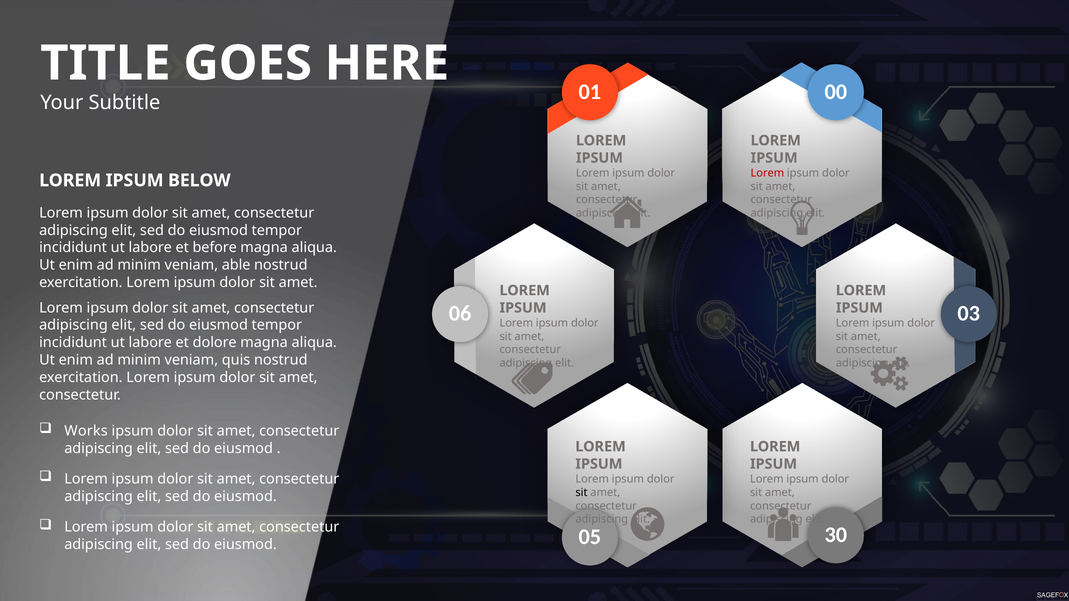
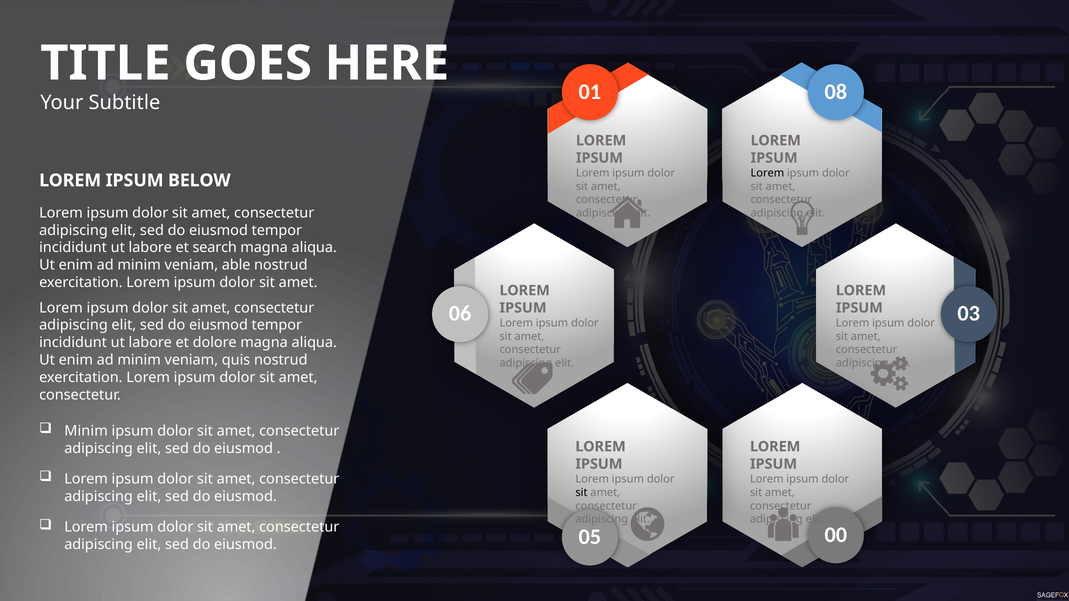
00: 00 -> 08
Lorem at (767, 173) colour: red -> black
before: before -> search
Works at (86, 431): Works -> Minim
30: 30 -> 00
